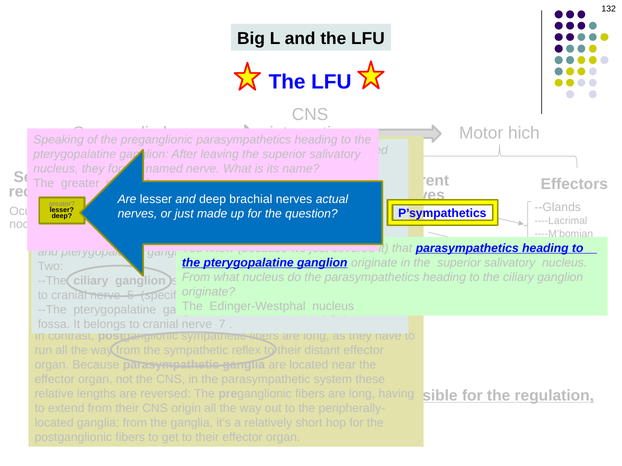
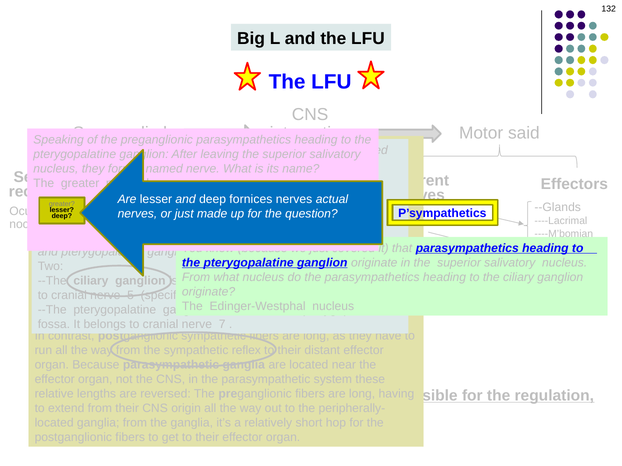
Motor hich: hich -> said
brachial: brachial -> fornices
